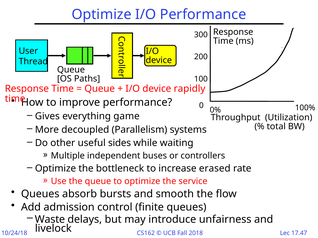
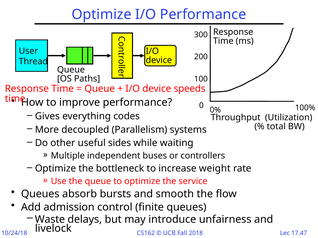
rapidly: rapidly -> speeds
game: game -> codes
erased: erased -> weight
